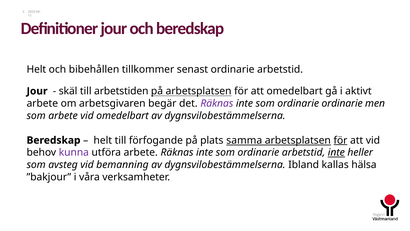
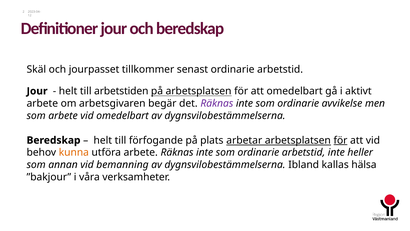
Helt at (36, 69): Helt -> Skäl
bibehållen: bibehållen -> jourpasset
skäl at (68, 91): skäl -> helt
ordinarie ordinarie: ordinarie -> avvikelse
samma: samma -> arbetar
kunna colour: purple -> orange
inte at (336, 152) underline: present -> none
avsteg: avsteg -> annan
